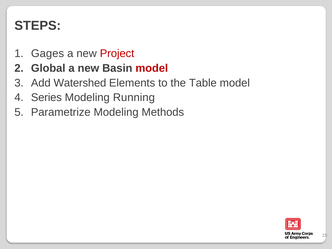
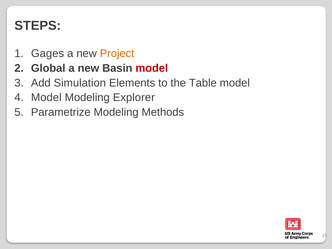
Project colour: red -> orange
Watershed: Watershed -> Simulation
Series at (46, 98): Series -> Model
Running: Running -> Explorer
